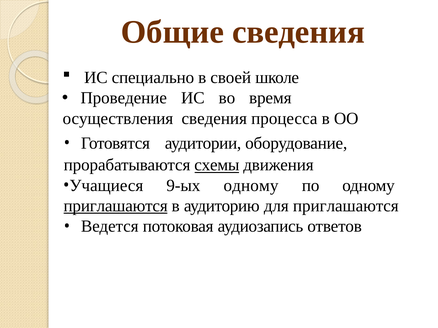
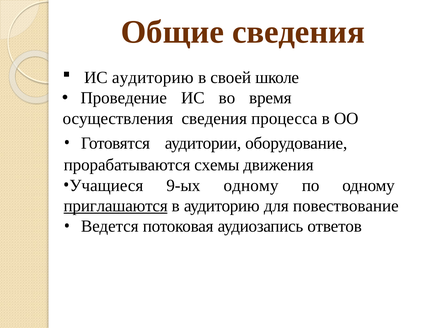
ИС специально: специально -> аудиторию
схемы underline: present -> none
для приглашаются: приглашаются -> повествование
